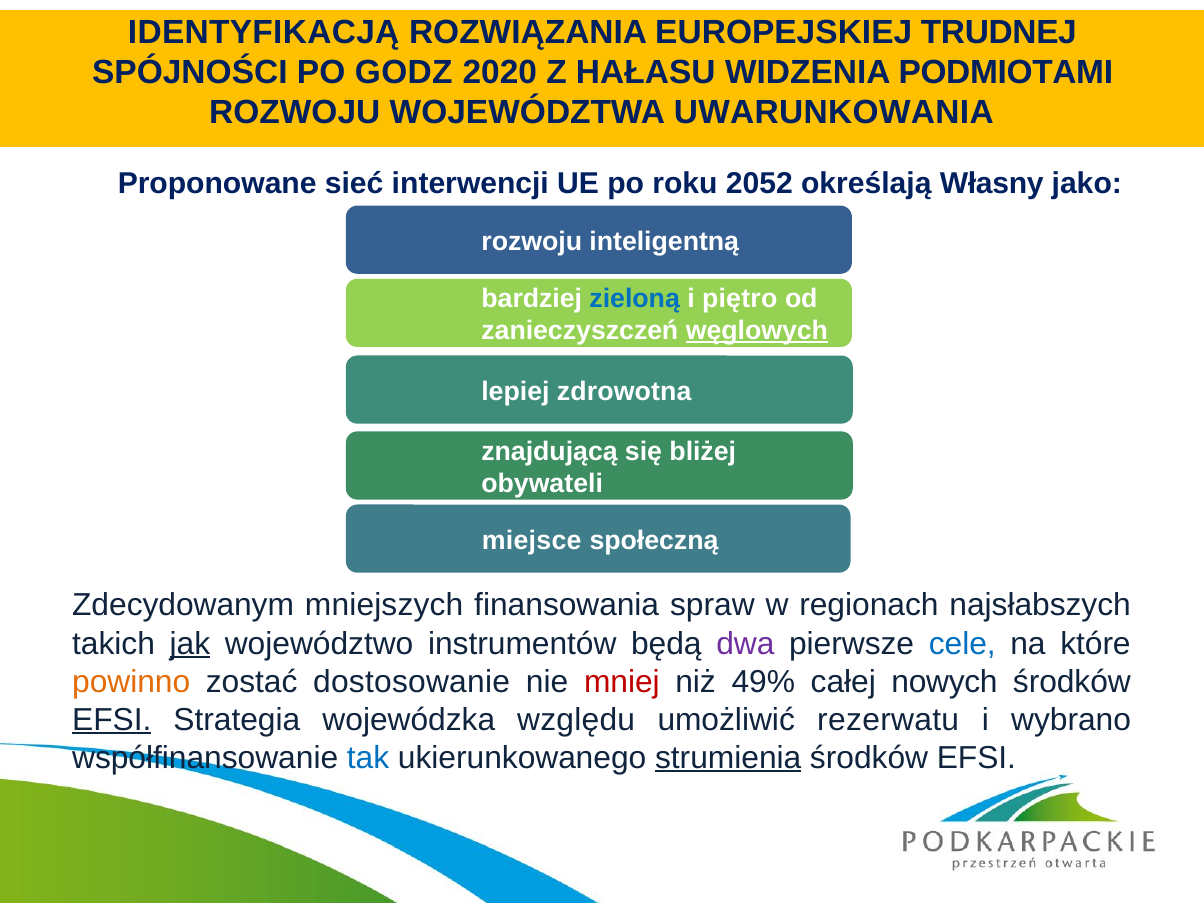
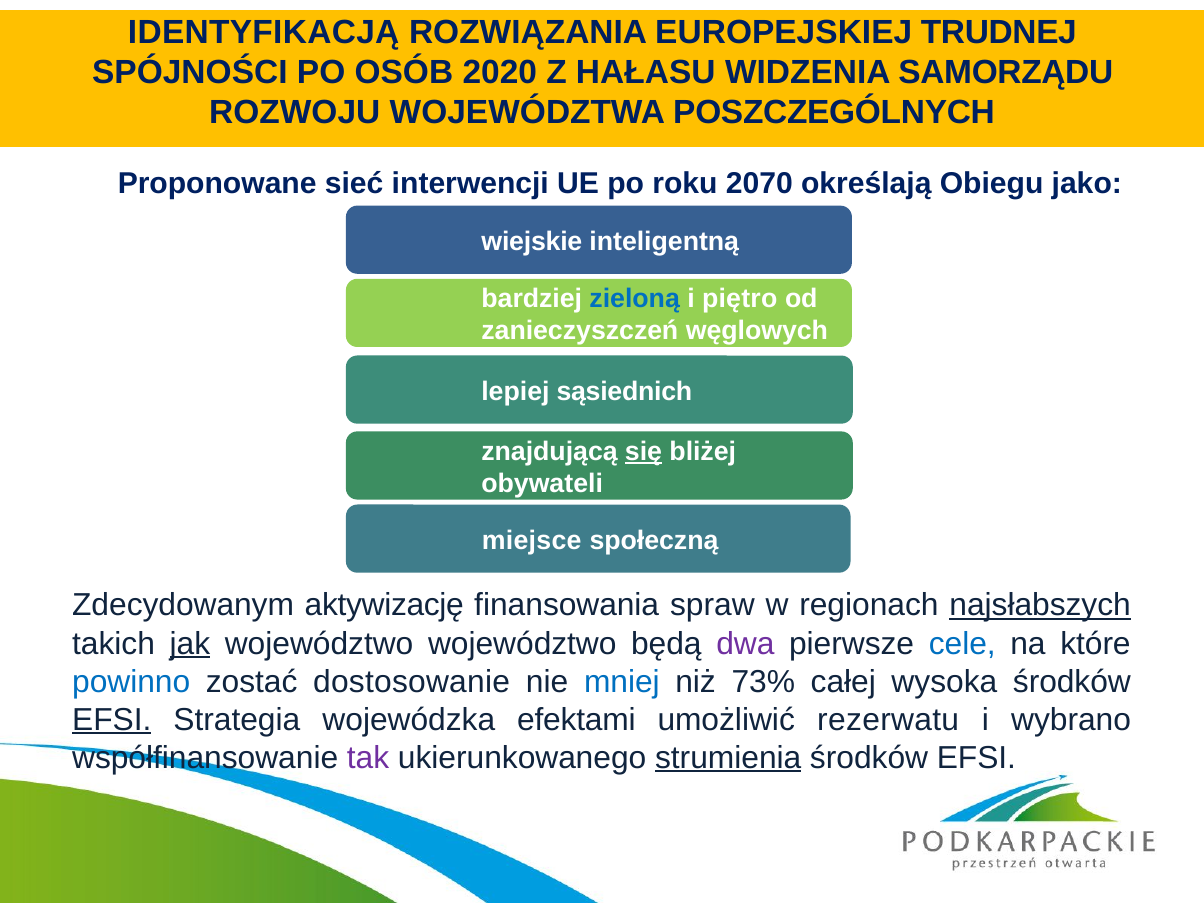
GODZ: GODZ -> OSÓB
PODMIOTAMI: PODMIOTAMI -> SAMORZĄDU
UWARUNKOWANIA: UWARUNKOWANIA -> POSZCZEGÓLNYCH
2052: 2052 -> 2070
Własny: Własny -> Obiegu
rozwoju at (532, 242): rozwoju -> wiejskie
węglowych underline: present -> none
zdrowotna: zdrowotna -> sąsiednich
się underline: none -> present
mniejszych: mniejszych -> aktywizację
najsłabszych underline: none -> present
województwo instrumentów: instrumentów -> województwo
powinno colour: orange -> blue
mniej colour: red -> blue
49%: 49% -> 73%
nowych: nowych -> wysoka
względu: względu -> efektami
tak colour: blue -> purple
